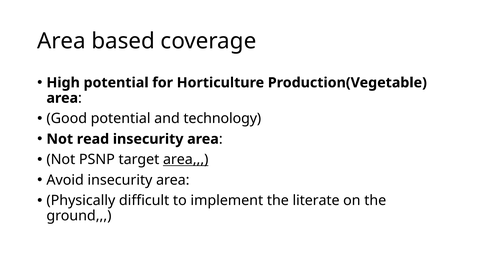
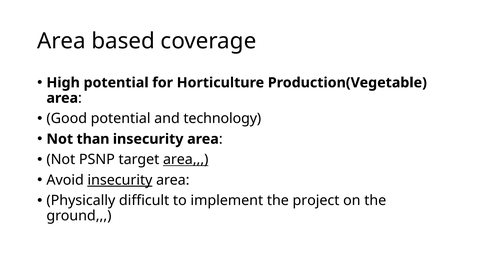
read: read -> than
insecurity at (120, 180) underline: none -> present
literate: literate -> project
